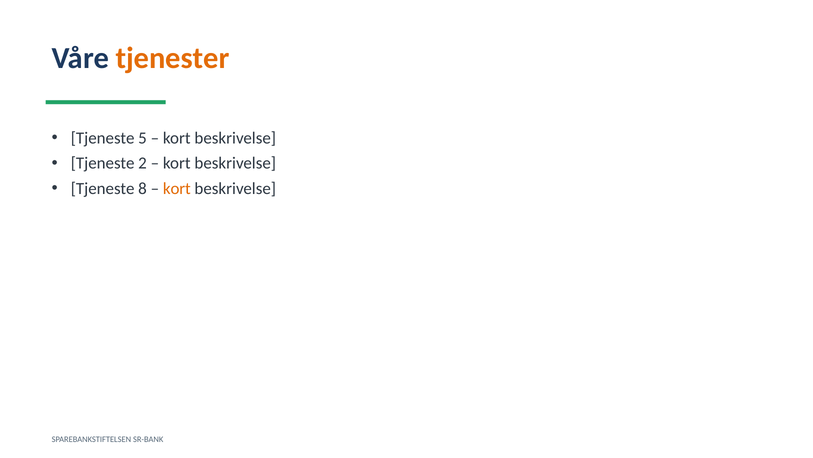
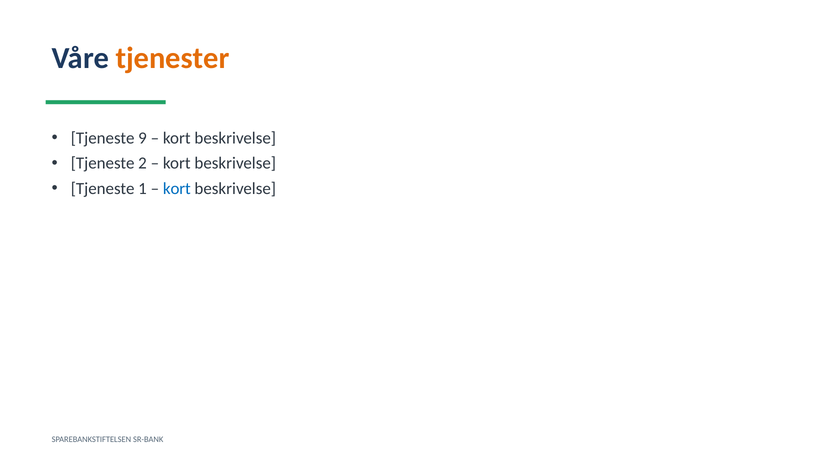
5: 5 -> 9
8: 8 -> 1
kort at (177, 189) colour: orange -> blue
